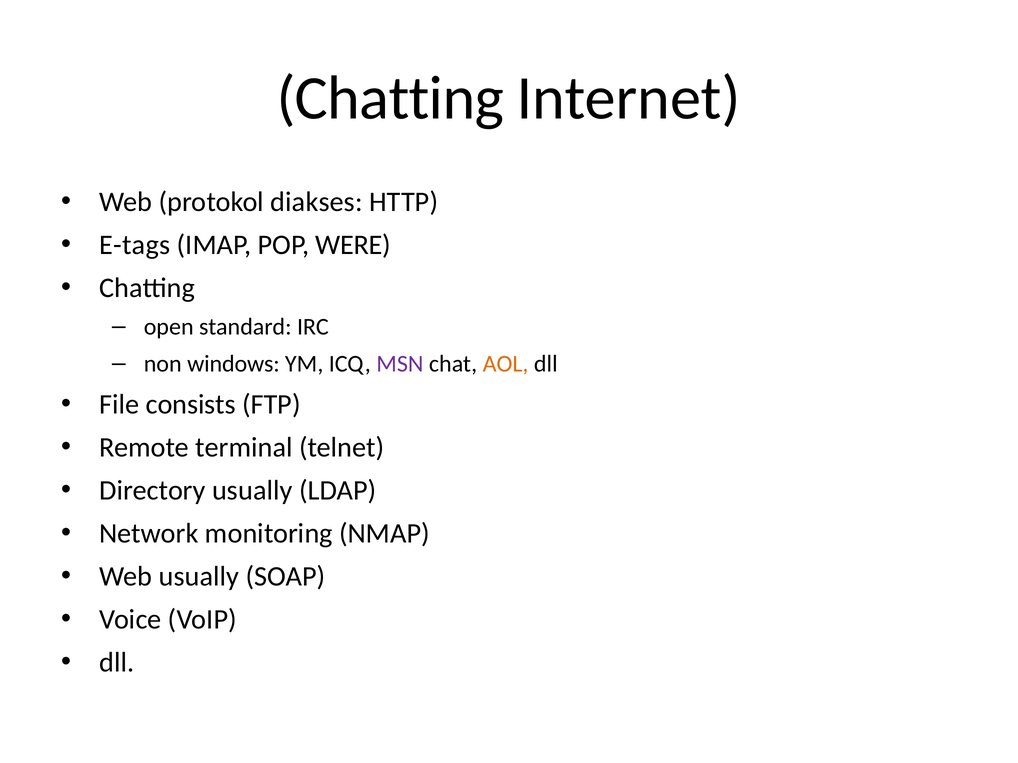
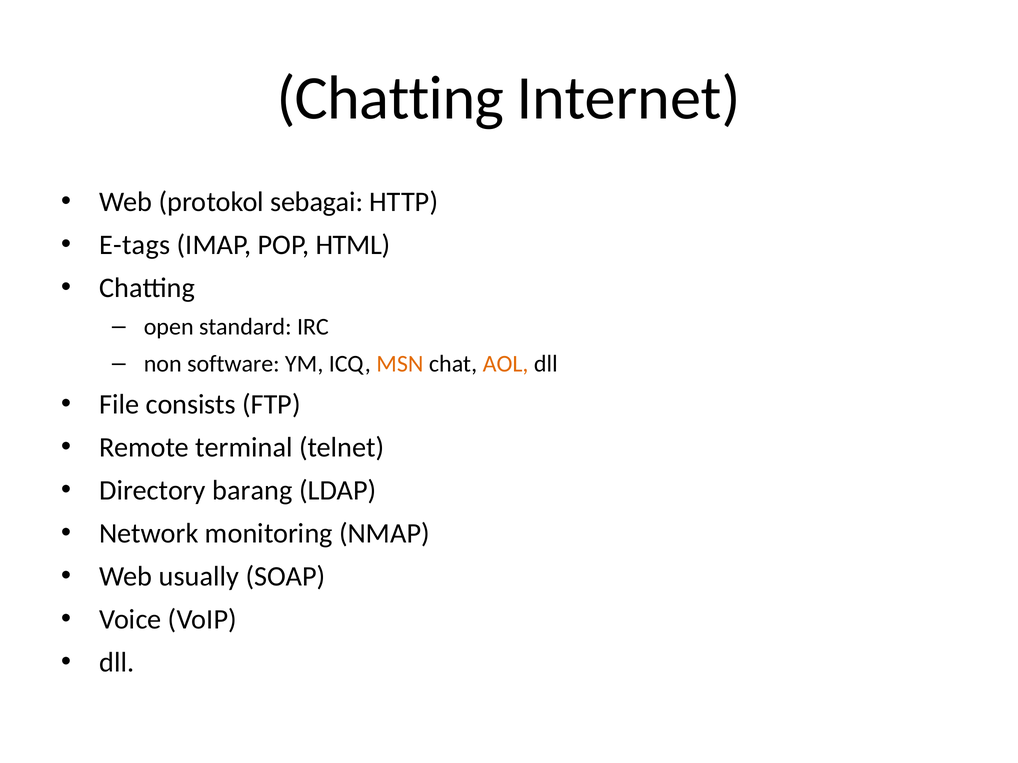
diakses: diakses -> sebagai
WERE: WERE -> HTML
windows: windows -> software
MSN colour: purple -> orange
Directory usually: usually -> barang
